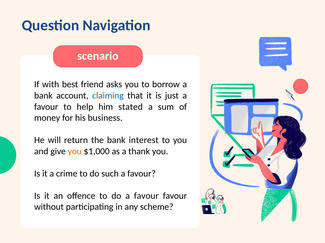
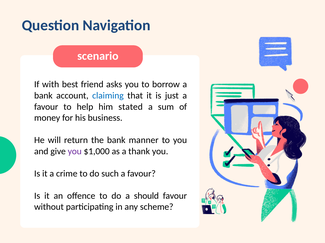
interest: interest -> manner
you at (75, 152) colour: orange -> purple
do a favour: favour -> should
